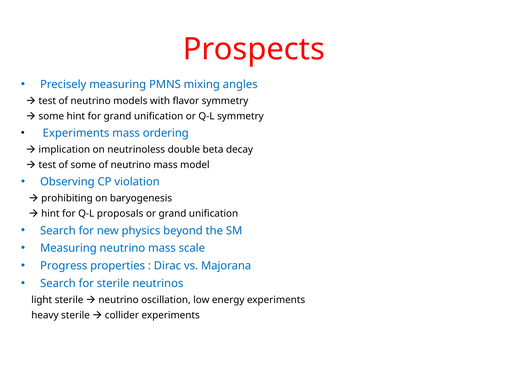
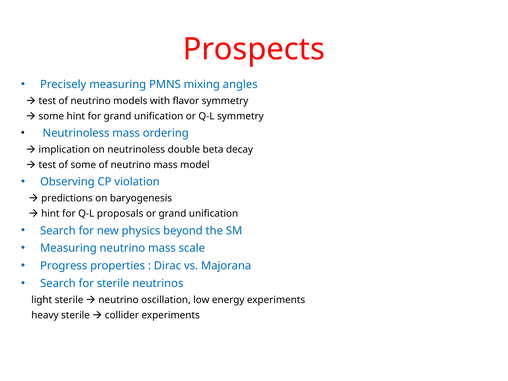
Experiments at (76, 133): Experiments -> Neutrinoless
prohibiting: prohibiting -> predictions
